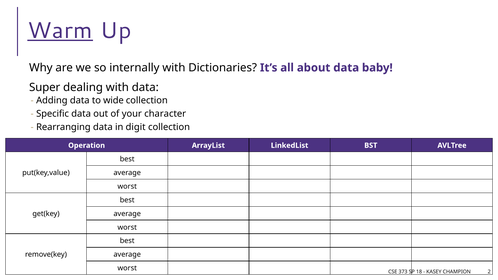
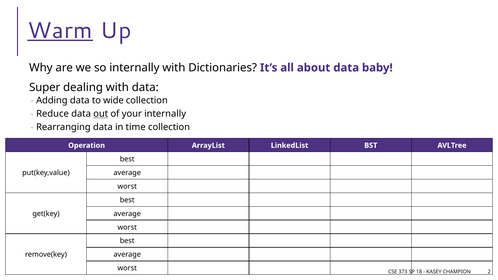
Specific: Specific -> Reduce
out underline: none -> present
your character: character -> internally
digit: digit -> time
